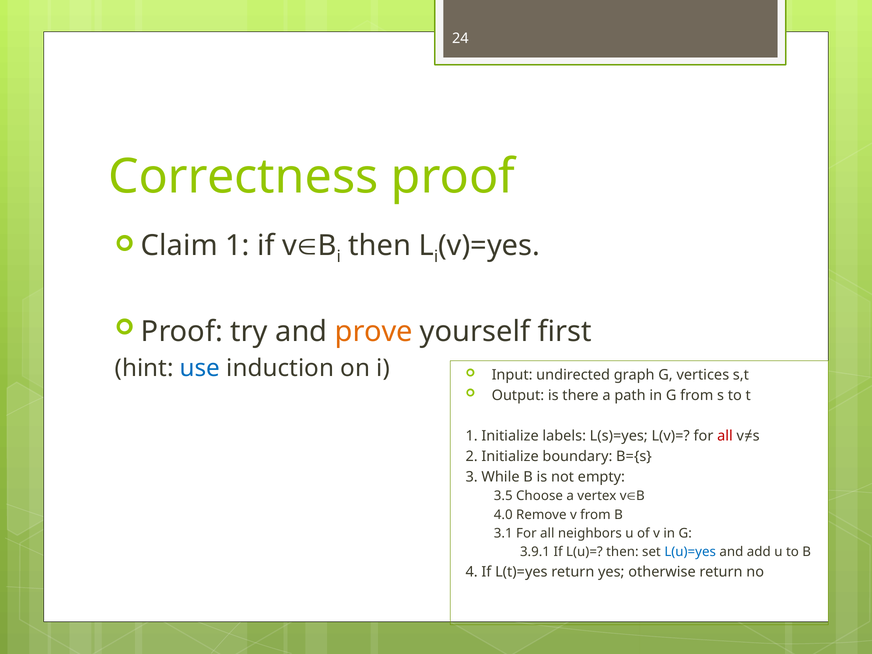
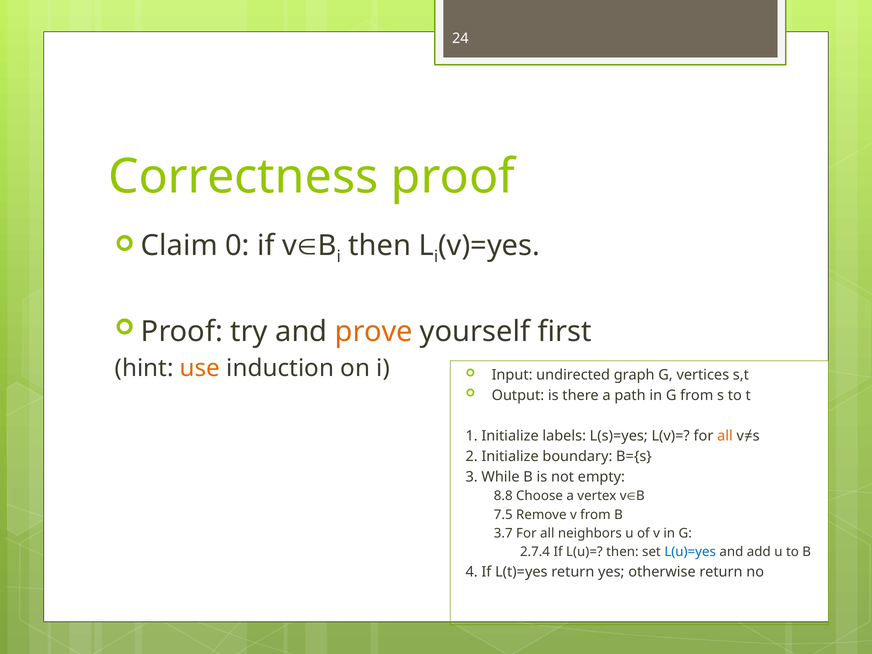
Claim 1: 1 -> 0
use colour: blue -> orange
all at (725, 436) colour: red -> orange
3.5: 3.5 -> 8.8
4.0: 4.0 -> 7.5
3.1: 3.1 -> 3.7
3.9.1: 3.9.1 -> 2.7.4
